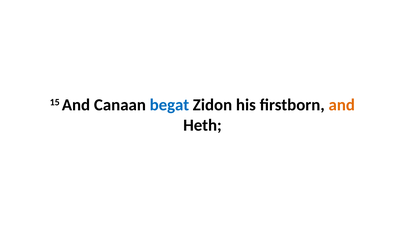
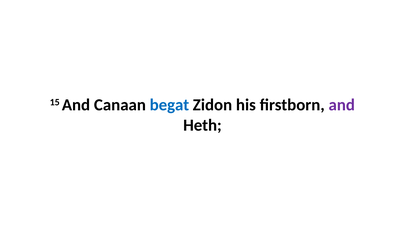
and at (342, 105) colour: orange -> purple
